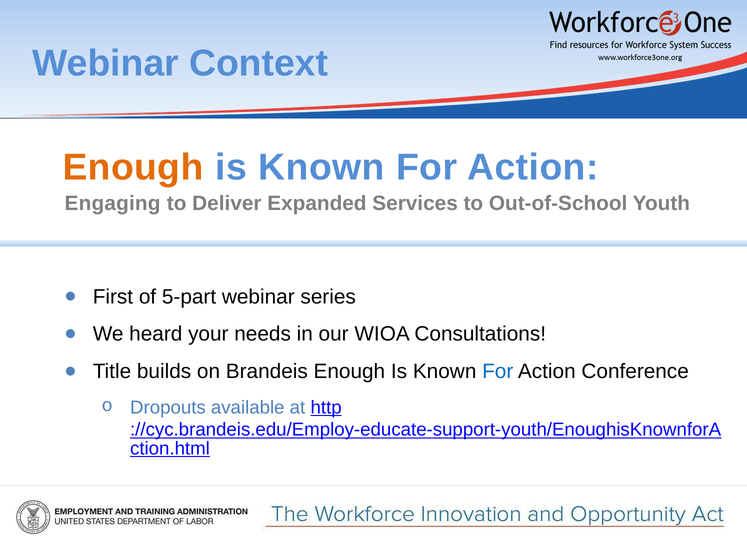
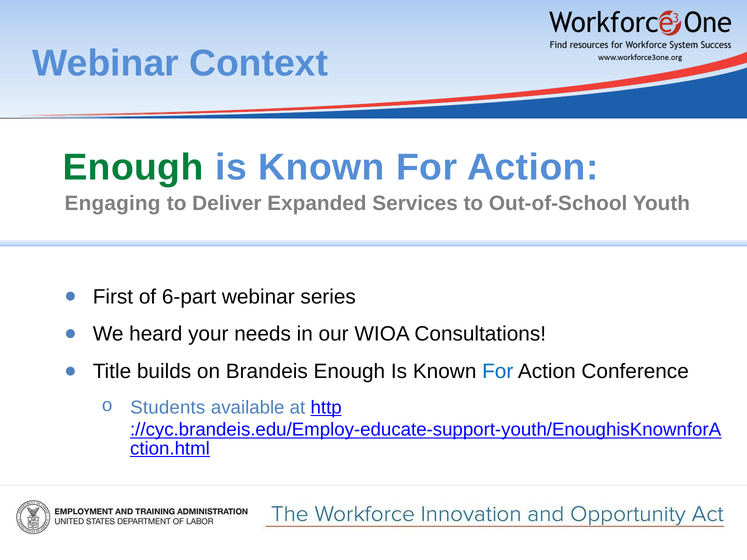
Enough at (133, 168) colour: orange -> green
5-part: 5-part -> 6-part
Dropouts: Dropouts -> Students
